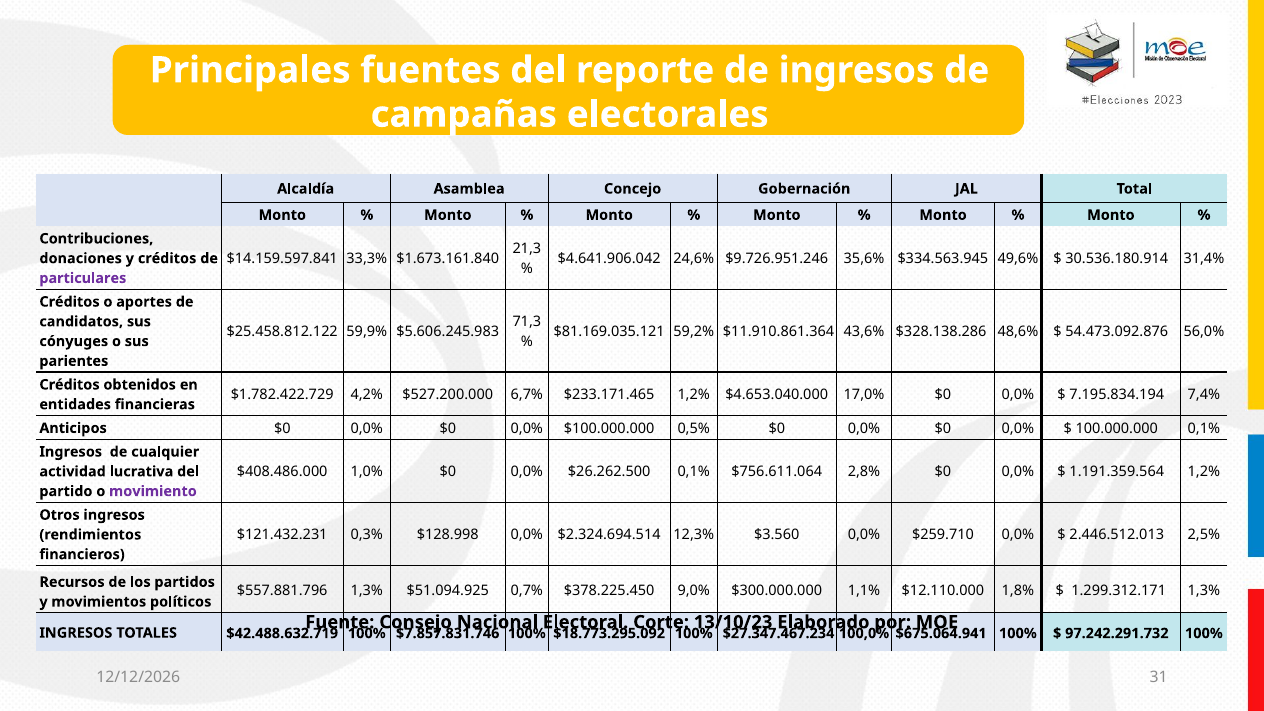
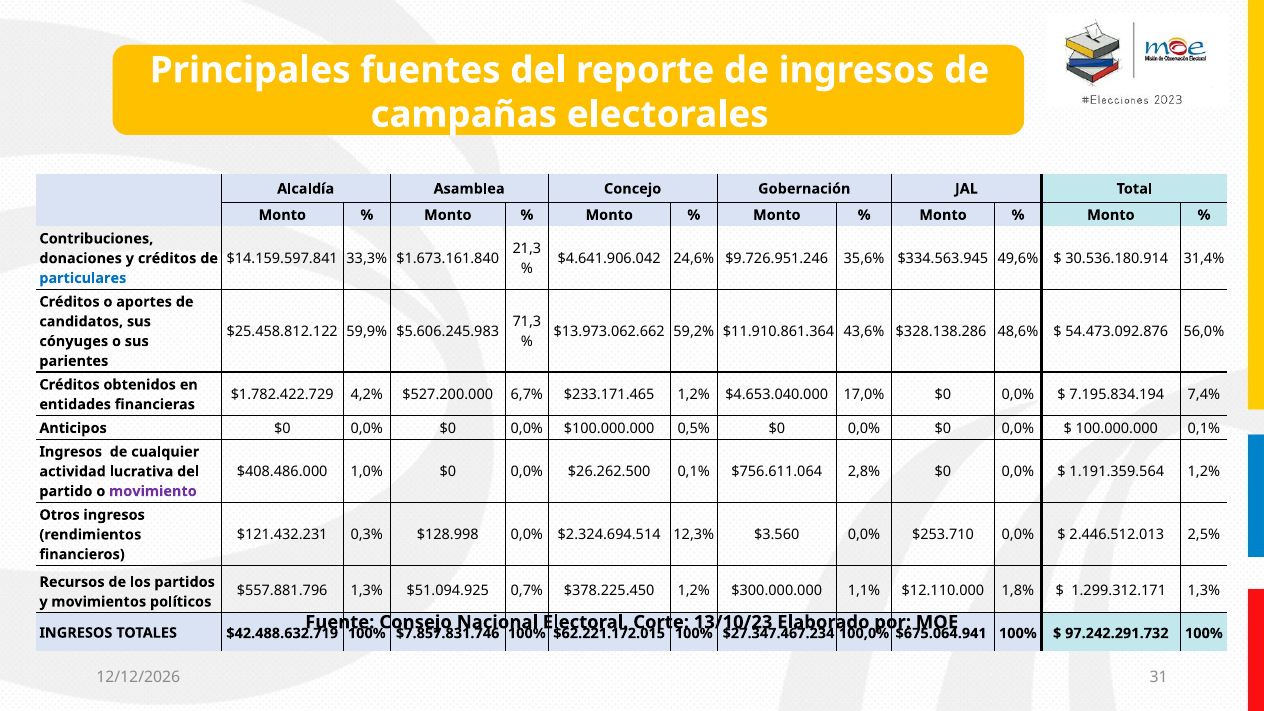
particulares colour: purple -> blue
$81.169.035.121: $81.169.035.121 -> $13.973.062.662
$259.710: $259.710 -> $253.710
$378.225.450 9,0%: 9,0% -> 1,2%
$18.773.295.092: $18.773.295.092 -> $62.221.172.015
